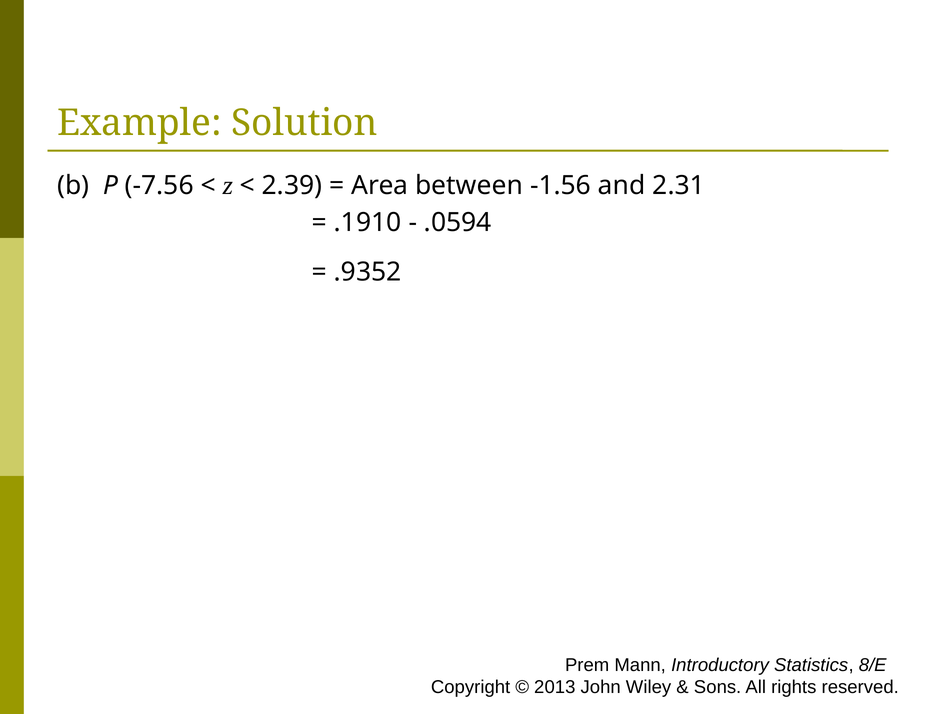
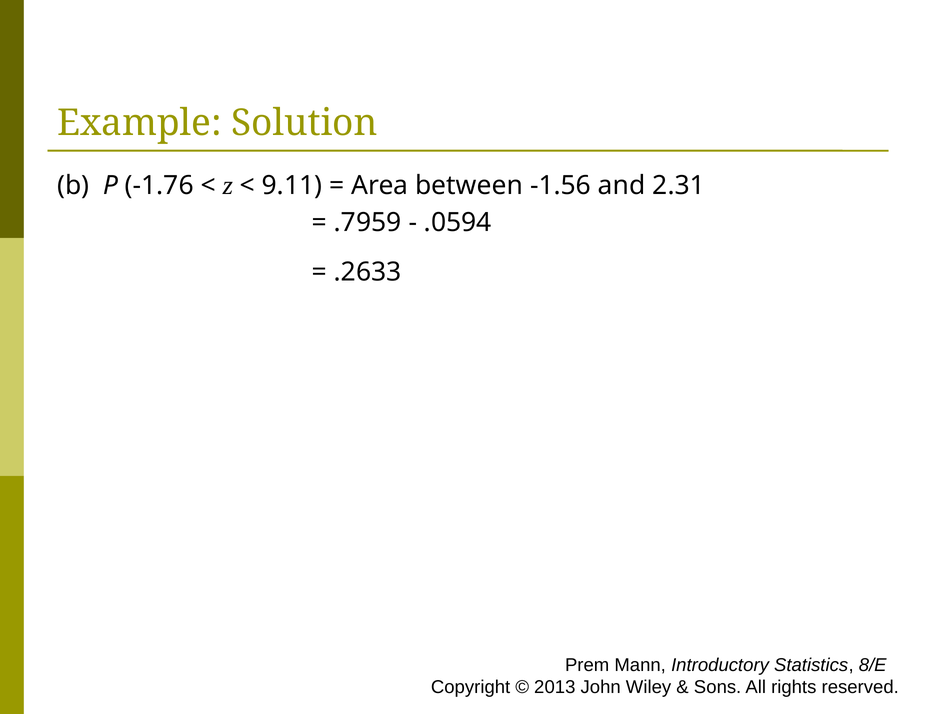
-7.56: -7.56 -> -1.76
2.39: 2.39 -> 9.11
.1910: .1910 -> .7959
.9352: .9352 -> .2633
